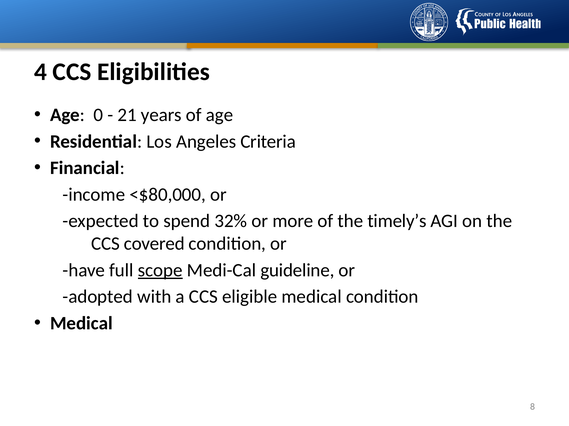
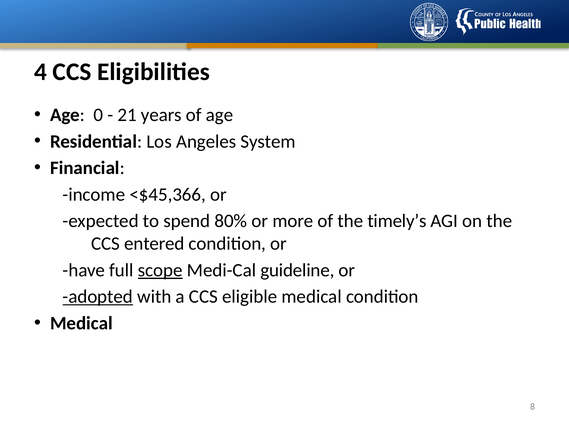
Criteria: Criteria -> System
<$80,000: <$80,000 -> <$45,366
32%: 32% -> 80%
covered: covered -> entered
adopted underline: none -> present
